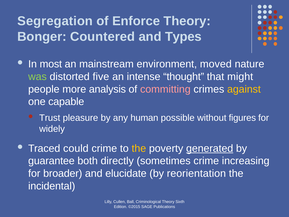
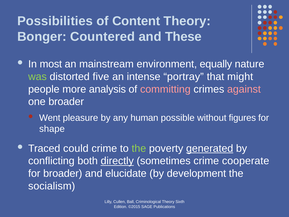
Segregation: Segregation -> Possibilities
Enforce: Enforce -> Content
Types: Types -> These
moved: moved -> equally
thought: thought -> portray
against colour: yellow -> pink
one capable: capable -> broader
Trust: Trust -> Went
widely: widely -> shape
the at (139, 148) colour: yellow -> light green
guarantee: guarantee -> conflicting
directly underline: none -> present
increasing: increasing -> cooperate
reorientation: reorientation -> development
incidental: incidental -> socialism
